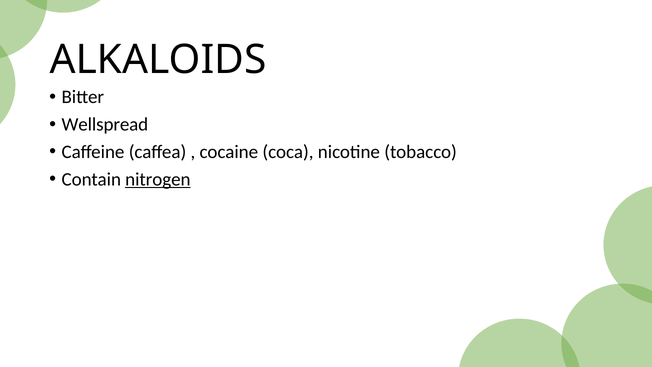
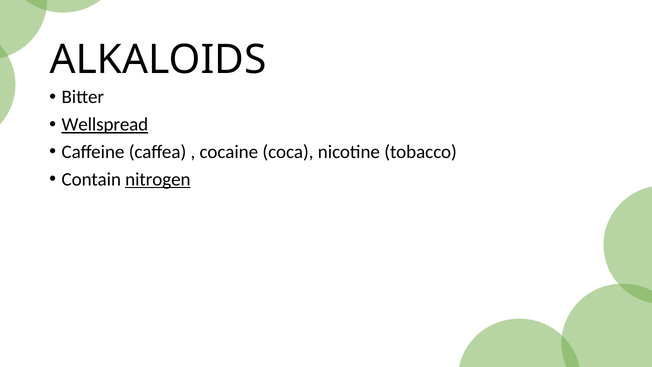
Wellspread underline: none -> present
